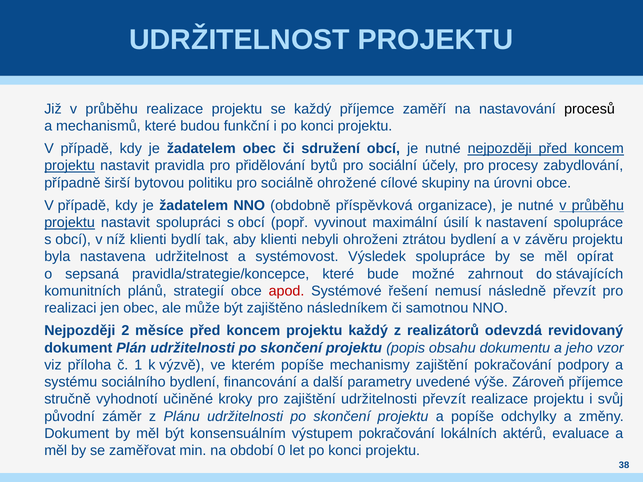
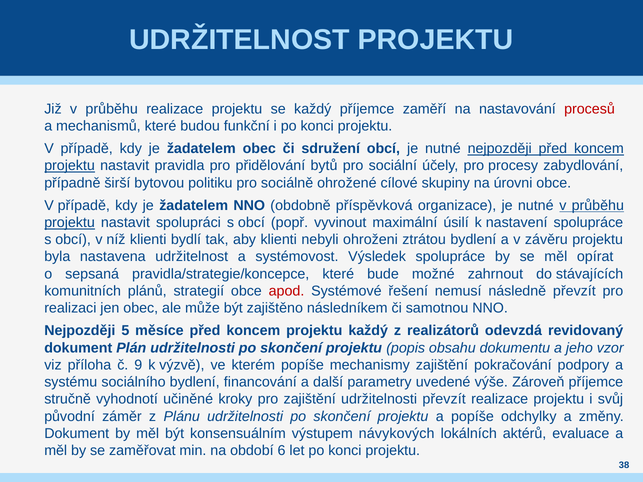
procesů colour: black -> red
2: 2 -> 5
1: 1 -> 9
výstupem pokračování: pokračování -> návykových
0: 0 -> 6
